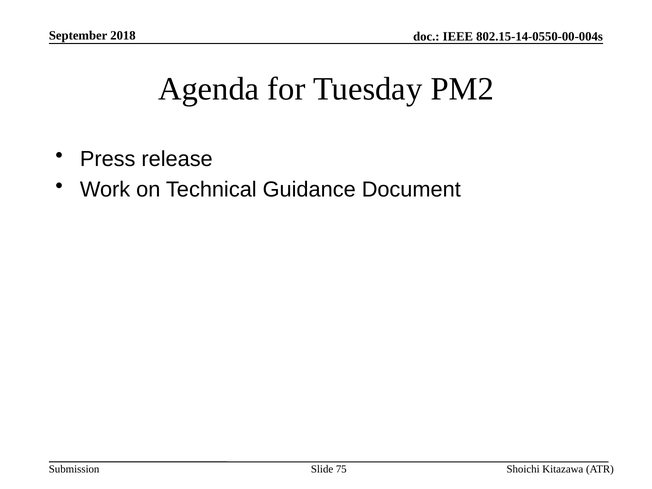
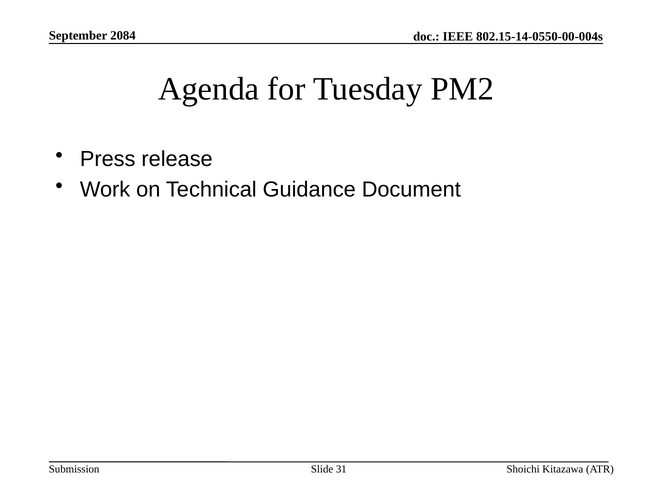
2018: 2018 -> 2084
75: 75 -> 31
